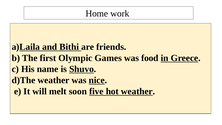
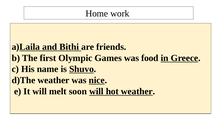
soon five: five -> will
